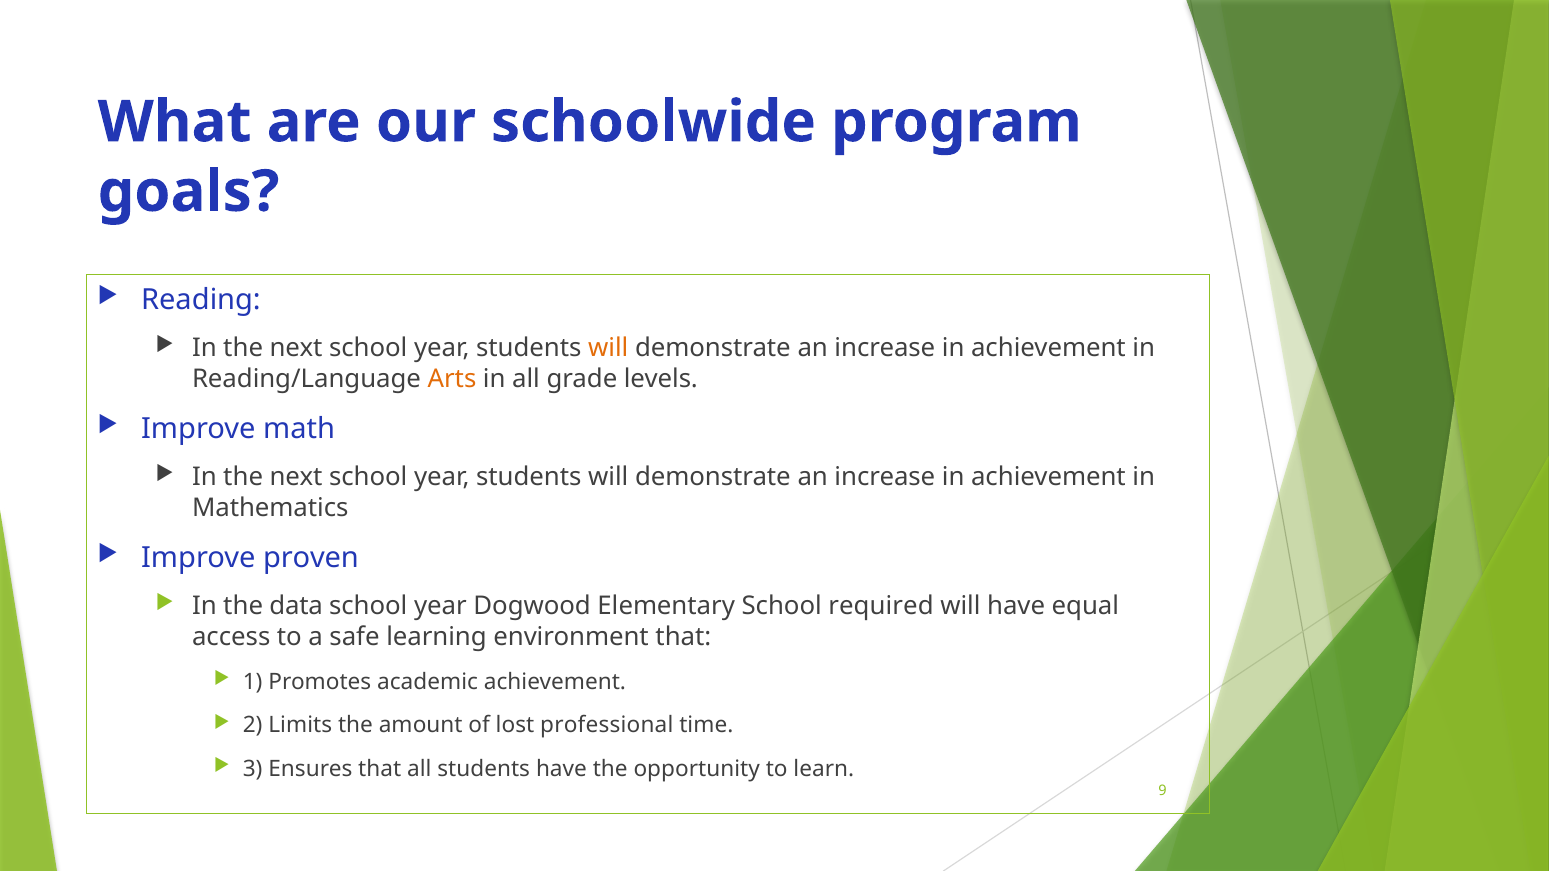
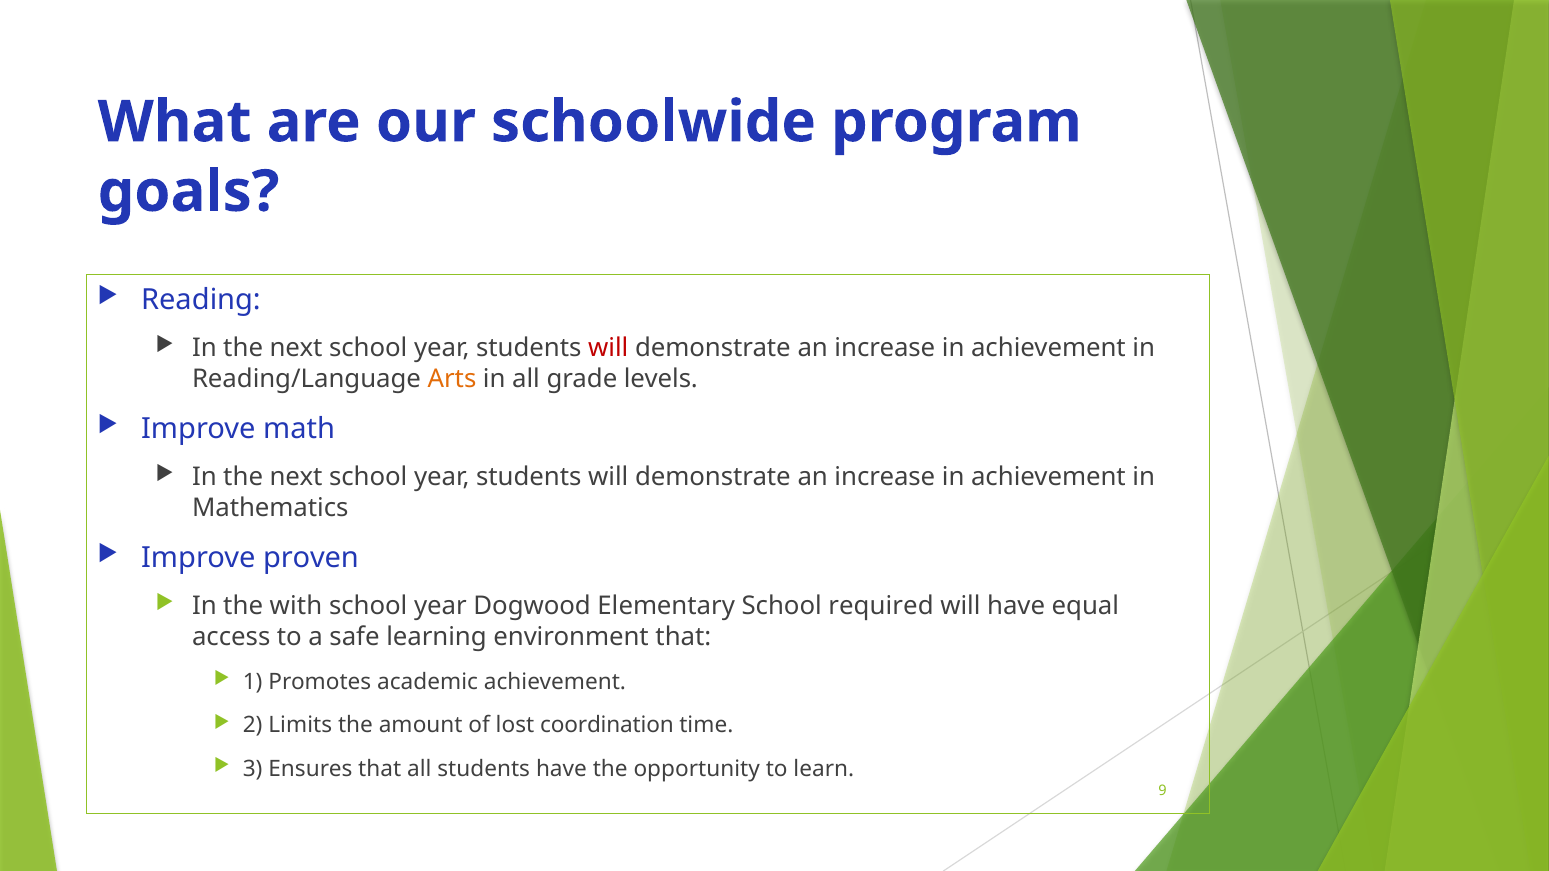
will at (608, 349) colour: orange -> red
data: data -> with
professional: professional -> coordination
